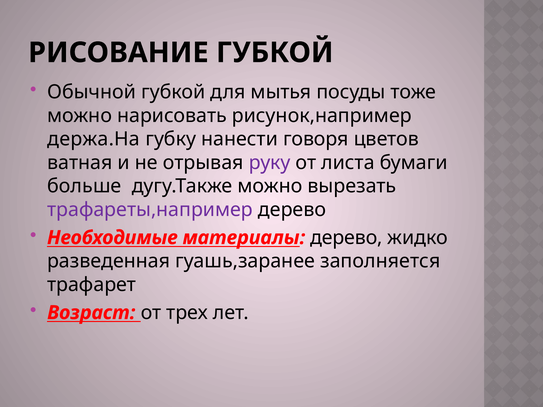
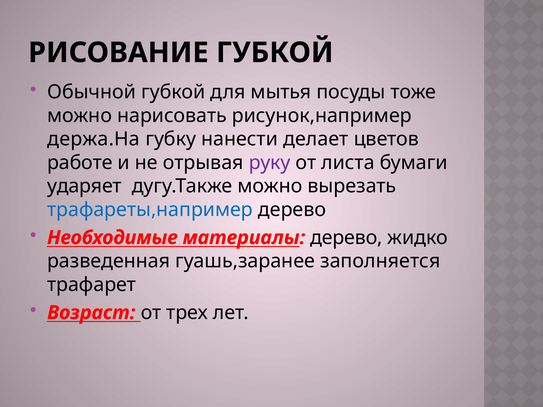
говоря: говоря -> делает
ватная: ватная -> работе
больше: больше -> ударяет
трафареты,например colour: purple -> blue
